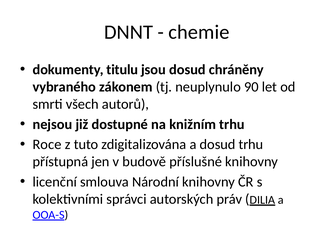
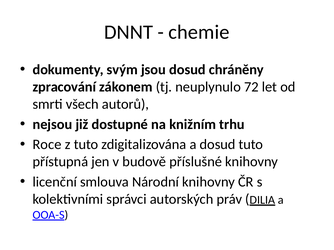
titulu: titulu -> svým
vybraného: vybraného -> zpracování
90: 90 -> 72
dosud trhu: trhu -> tuto
